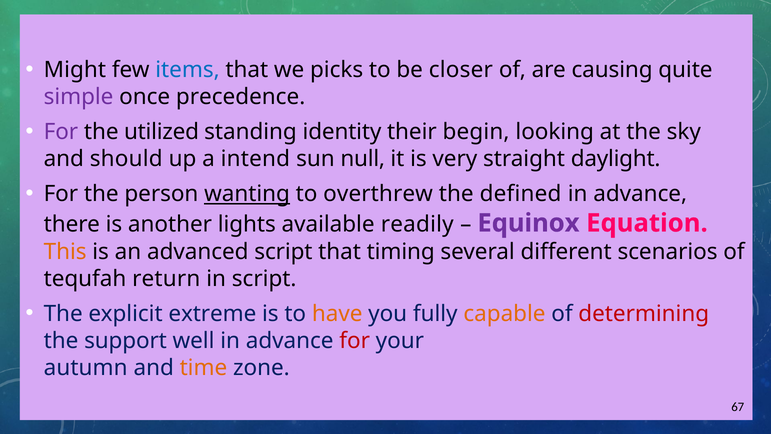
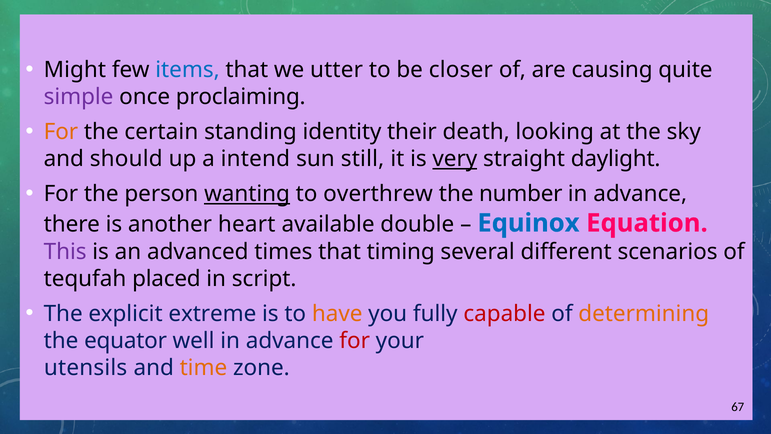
picks: picks -> utter
precedence: precedence -> proclaiming
For at (61, 132) colour: purple -> orange
utilized: utilized -> certain
begin: begin -> death
null: null -> still
very underline: none -> present
defined: defined -> number
lights: lights -> heart
readily: readily -> double
Equinox colour: purple -> blue
This colour: orange -> purple
advanced script: script -> times
return: return -> placed
capable colour: orange -> red
determining colour: red -> orange
support: support -> equator
autumn: autumn -> utensils
